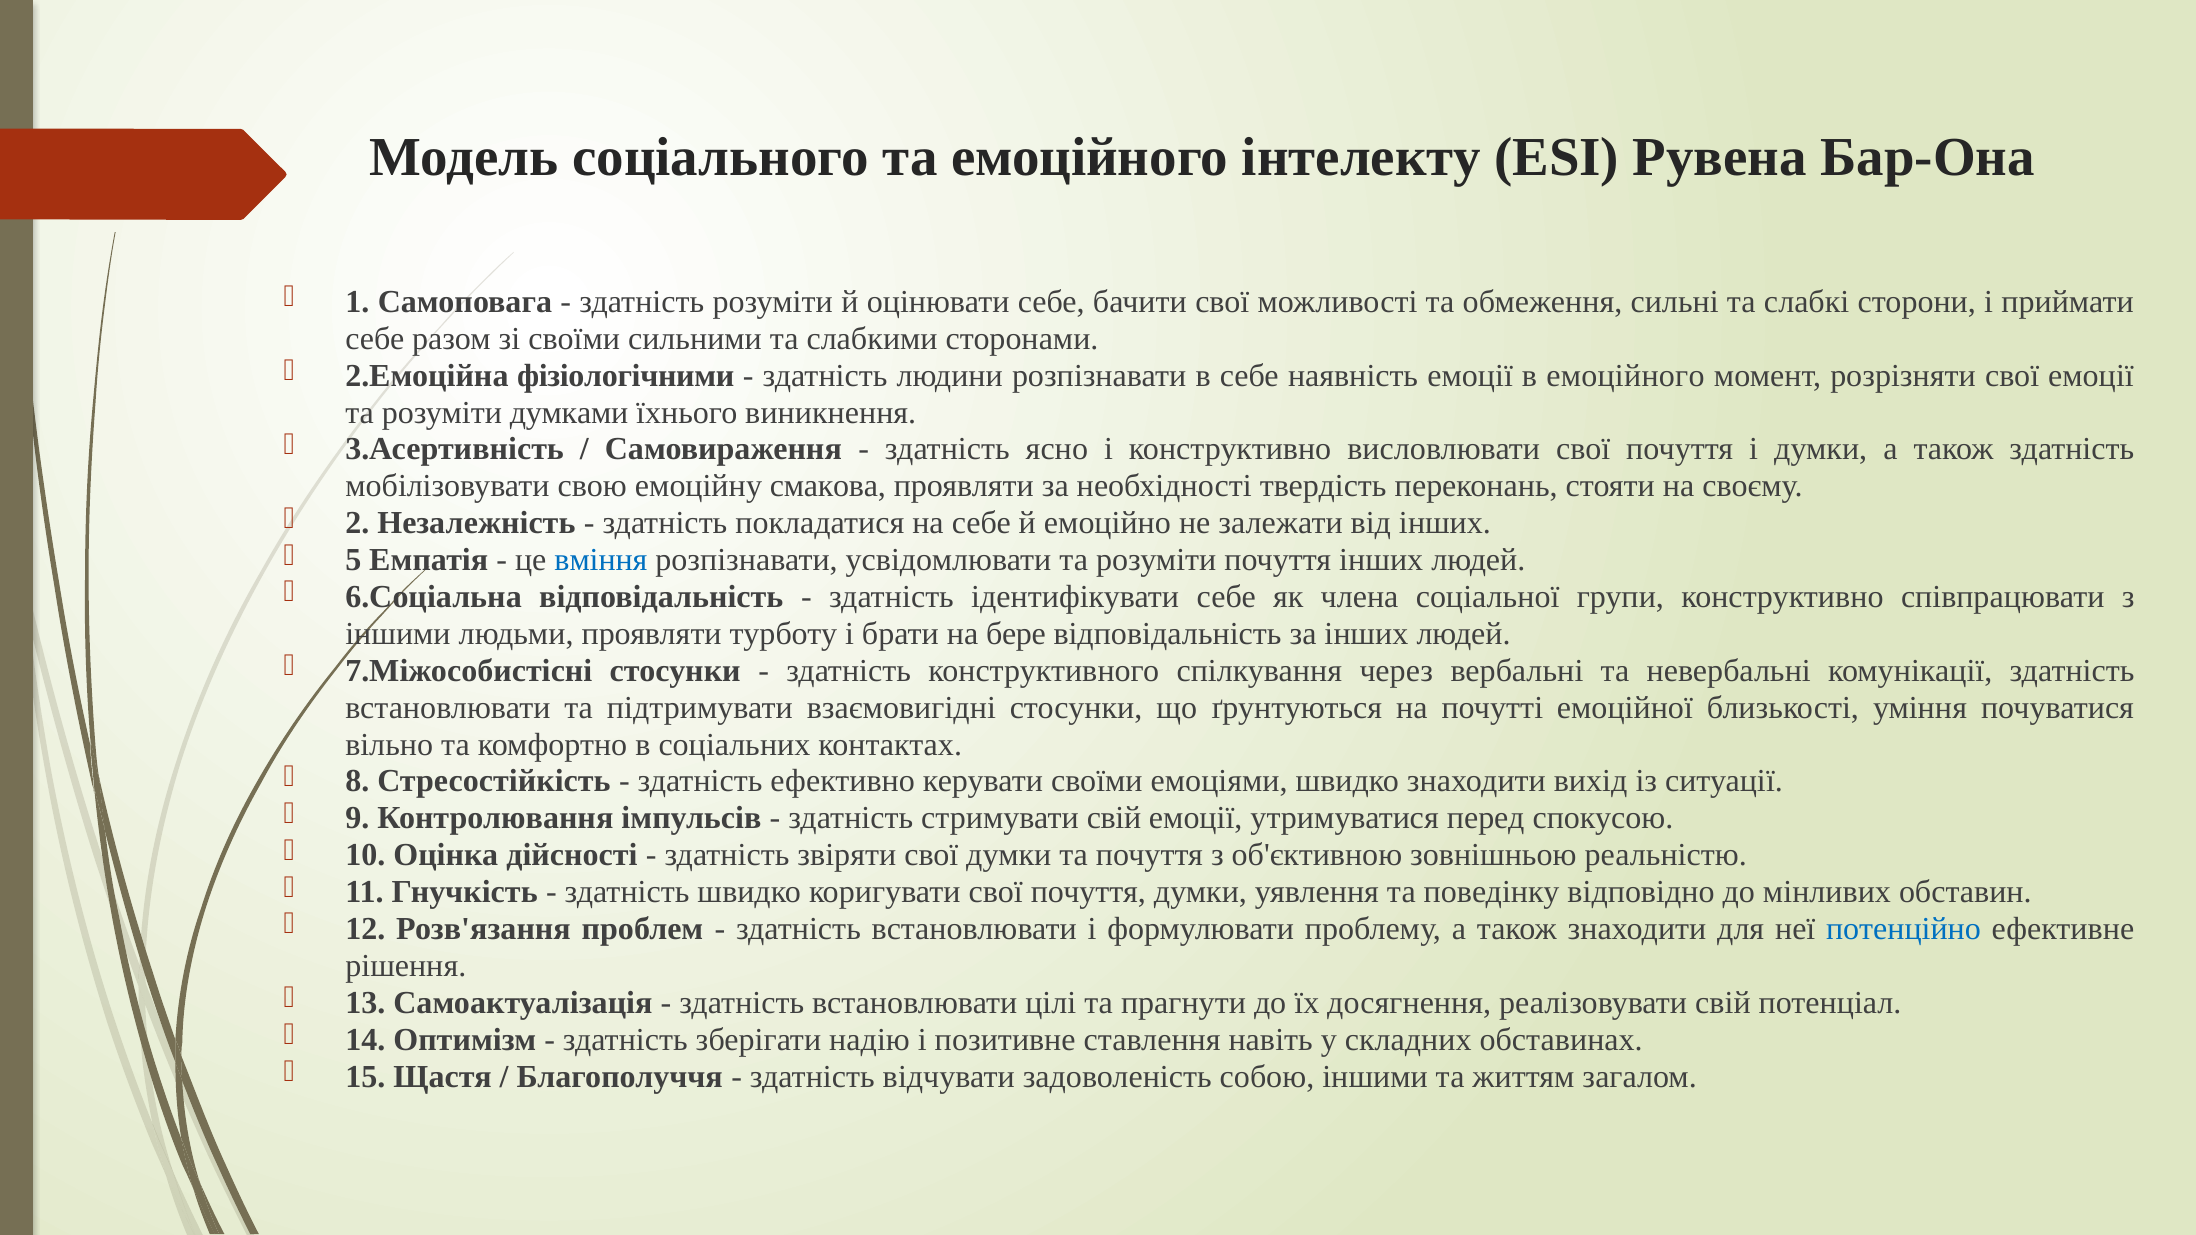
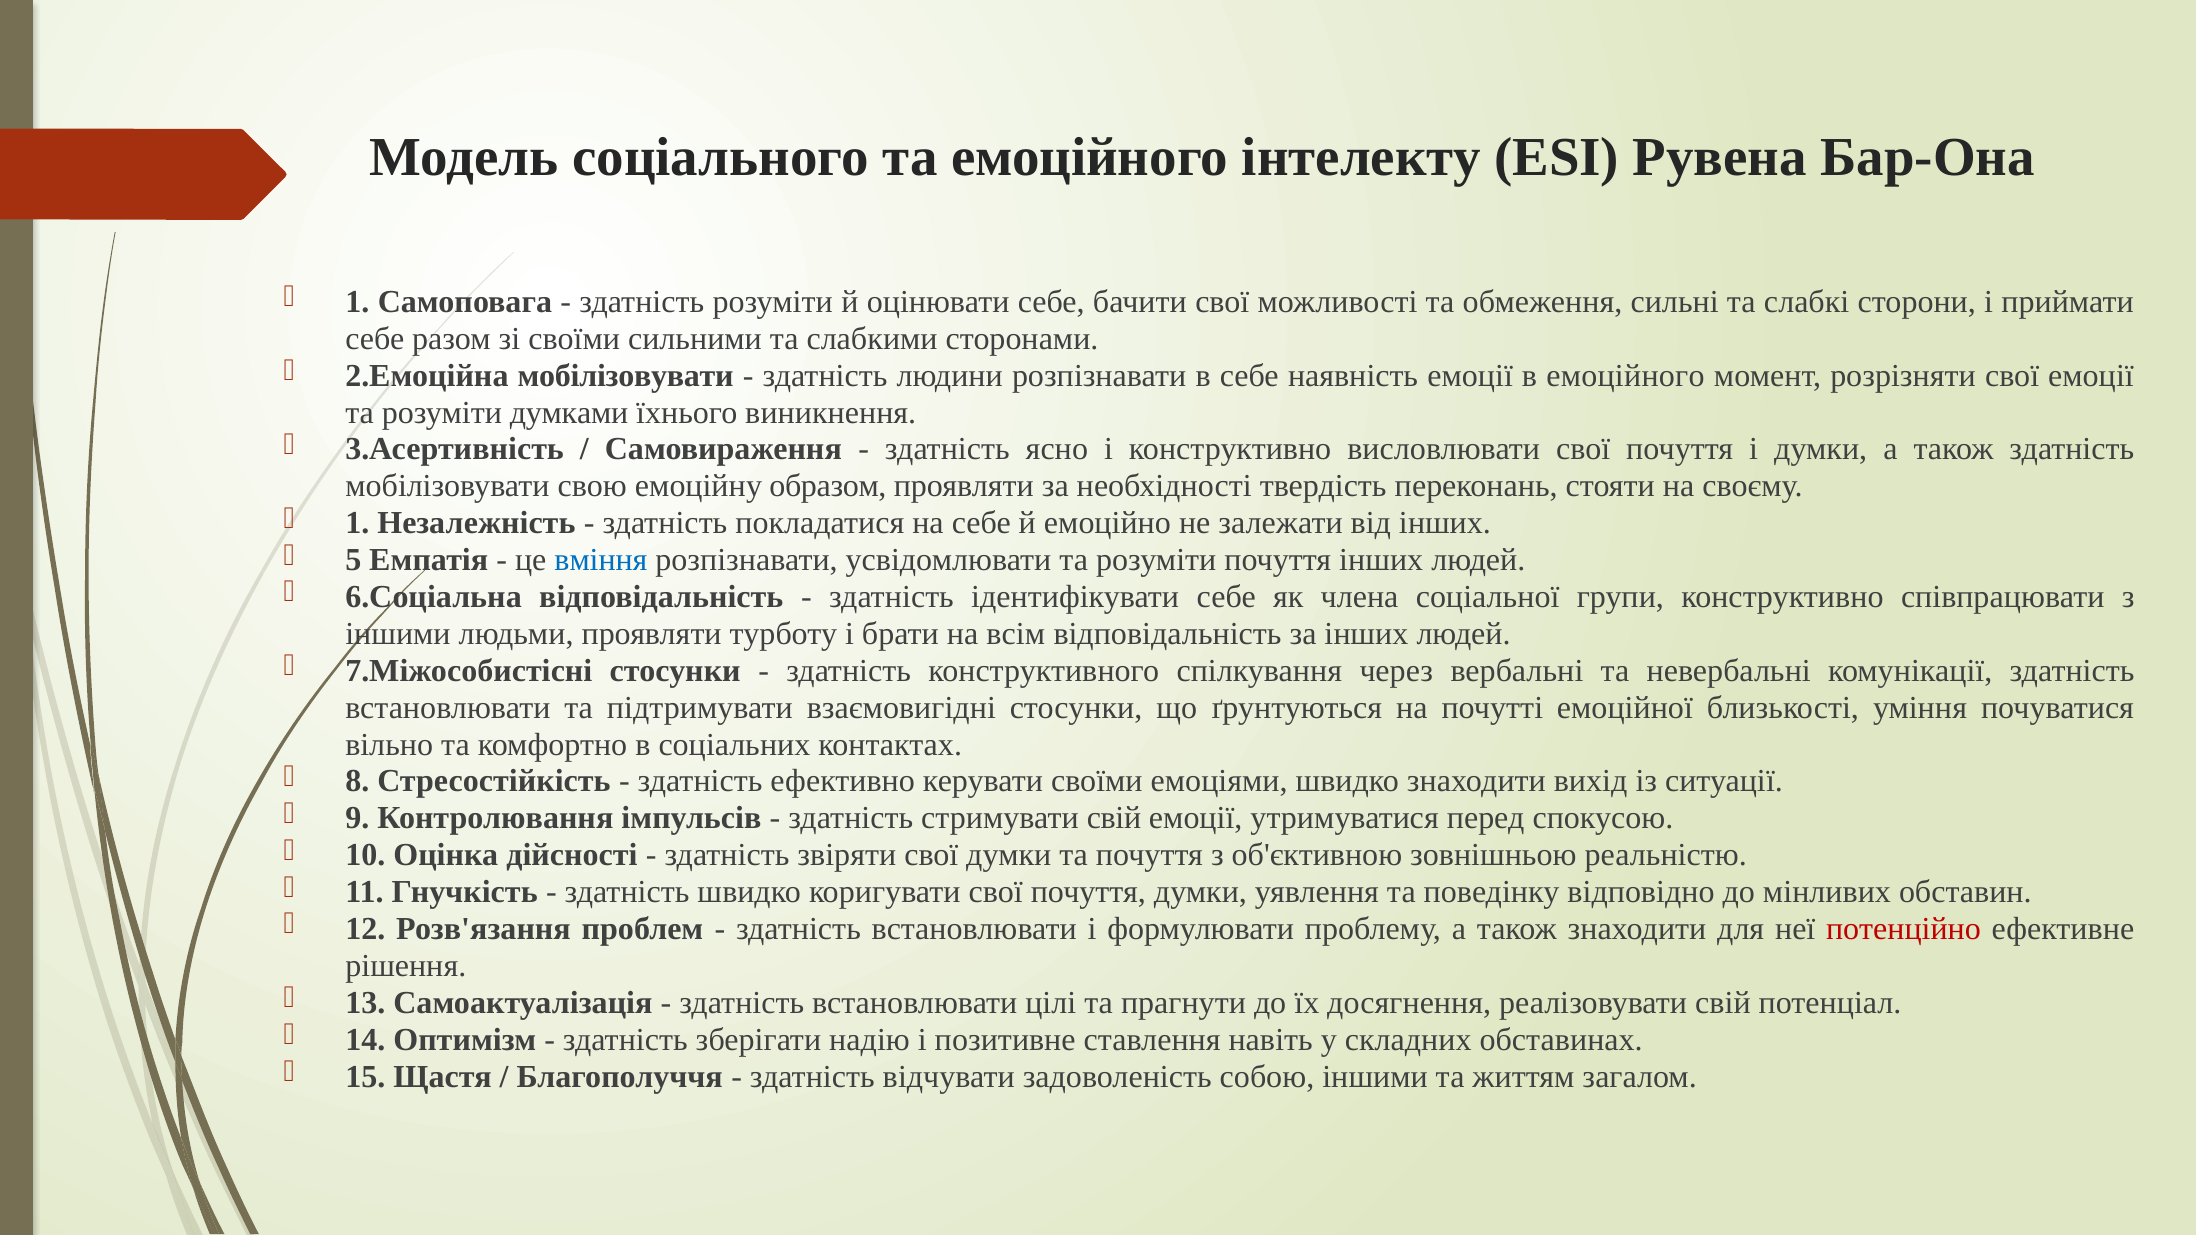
2.Емоційна фізіологічними: фізіологічними -> мобілізовувати
смакова: смакова -> образом
2 at (357, 523): 2 -> 1
бере: бере -> всім
потенційно colour: blue -> red
